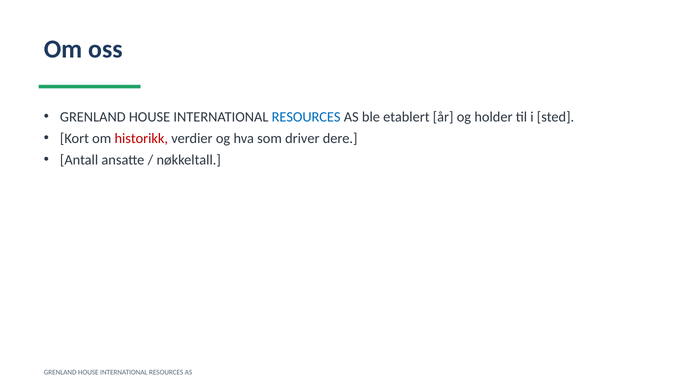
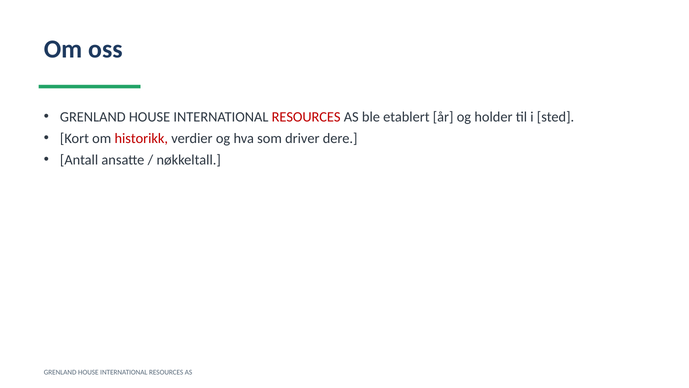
RESOURCES at (306, 117) colour: blue -> red
